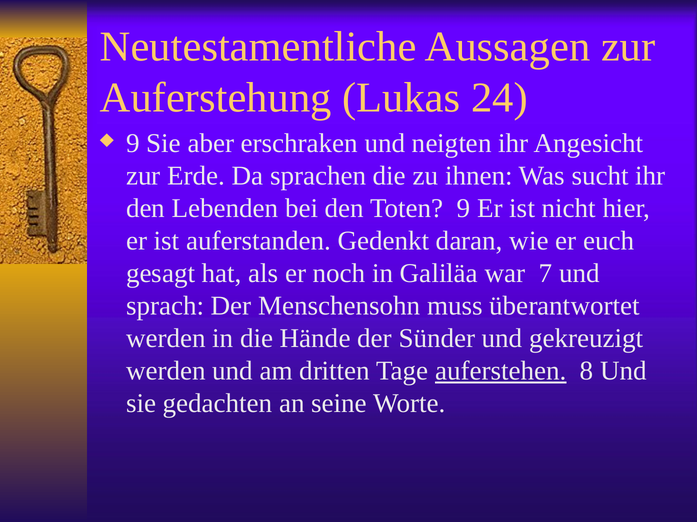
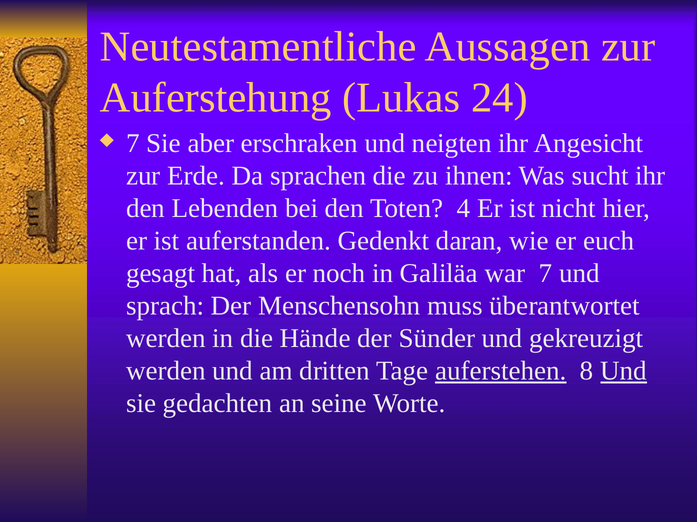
9 at (133, 144): 9 -> 7
Toten 9: 9 -> 4
Und at (624, 371) underline: none -> present
